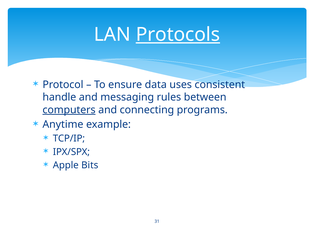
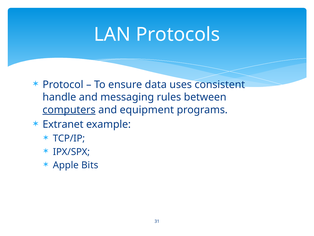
Protocols underline: present -> none
connecting: connecting -> equipment
Anytime: Anytime -> Extranet
